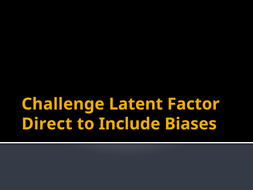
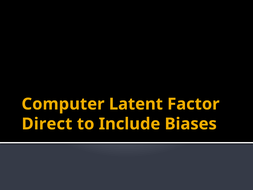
Challenge: Challenge -> Computer
